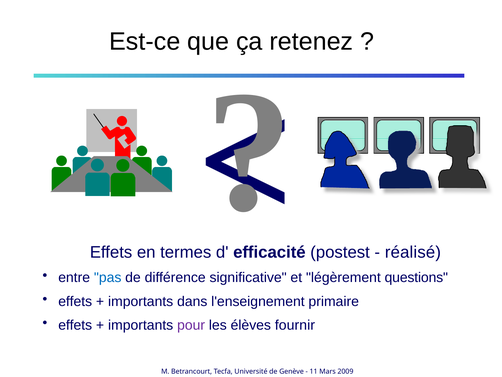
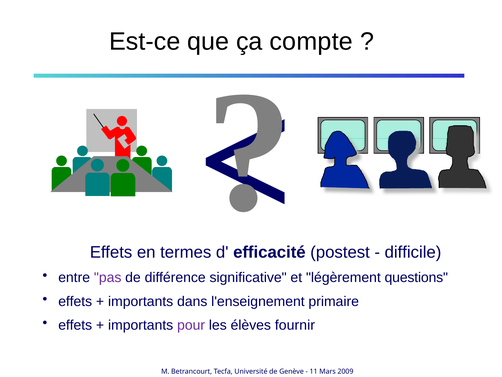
retenez: retenez -> compte
réalisé: réalisé -> difficile
pas colour: blue -> purple
